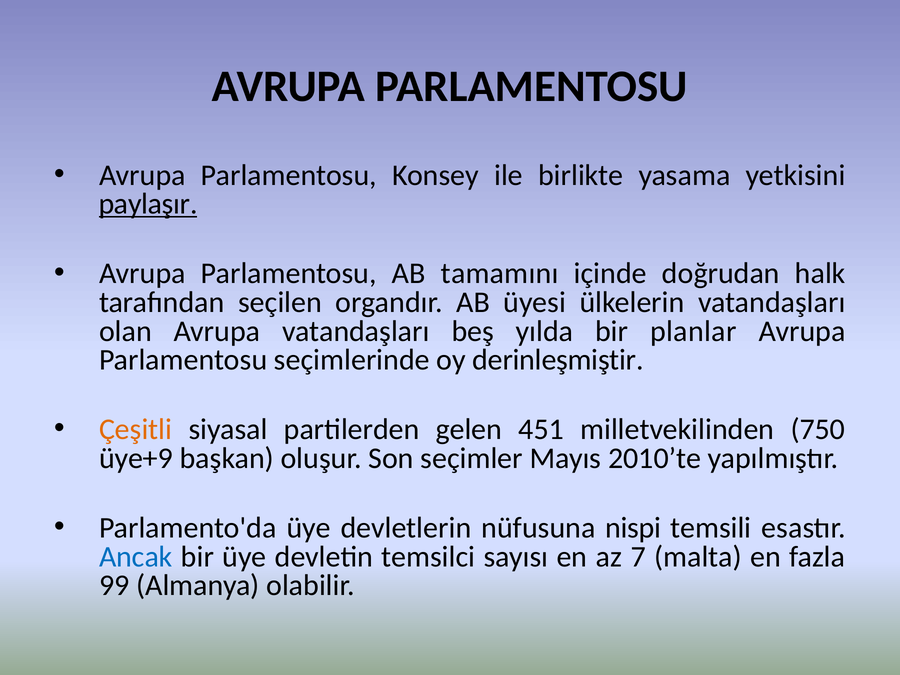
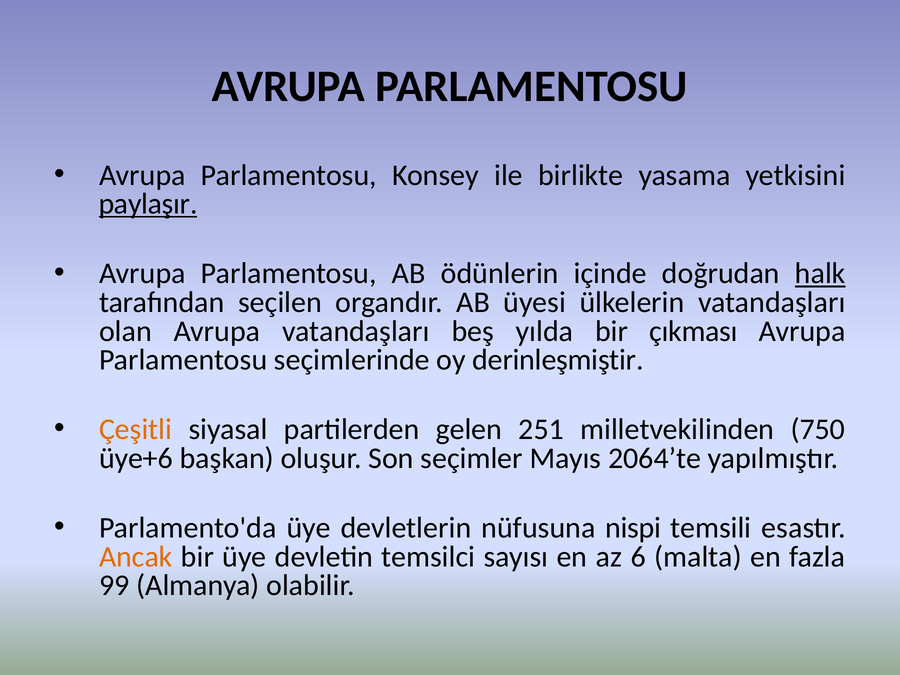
tamamını: tamamını -> ödünlerin
halk underline: none -> present
planlar: planlar -> çıkması
451: 451 -> 251
üye+9: üye+9 -> üye+6
2010’te: 2010’te -> 2064’te
Ancak colour: blue -> orange
7: 7 -> 6
